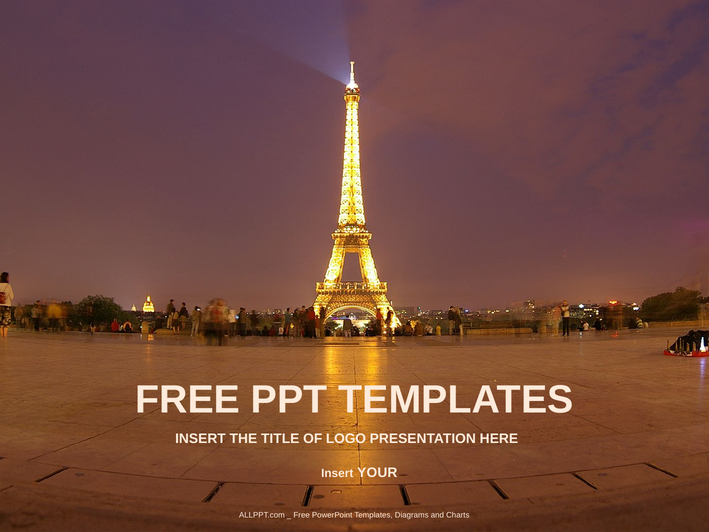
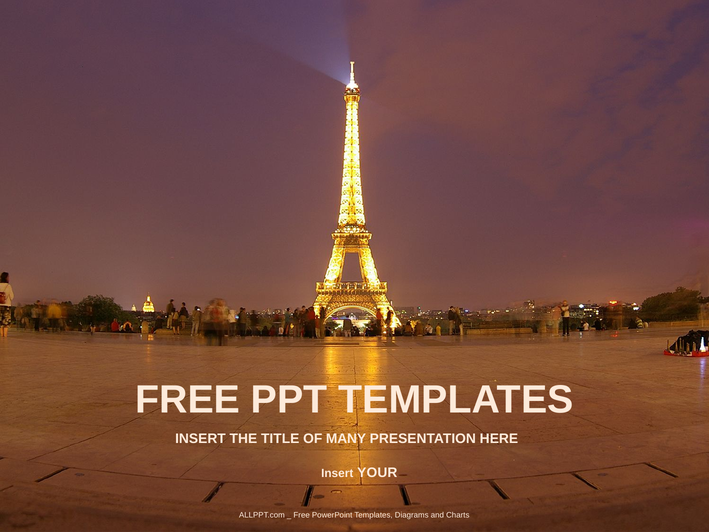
LOGO: LOGO -> MANY
